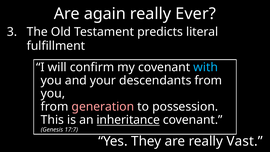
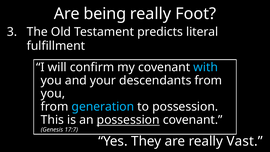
again: again -> being
Ever: Ever -> Foot
generation colour: pink -> light blue
an inheritance: inheritance -> possession
